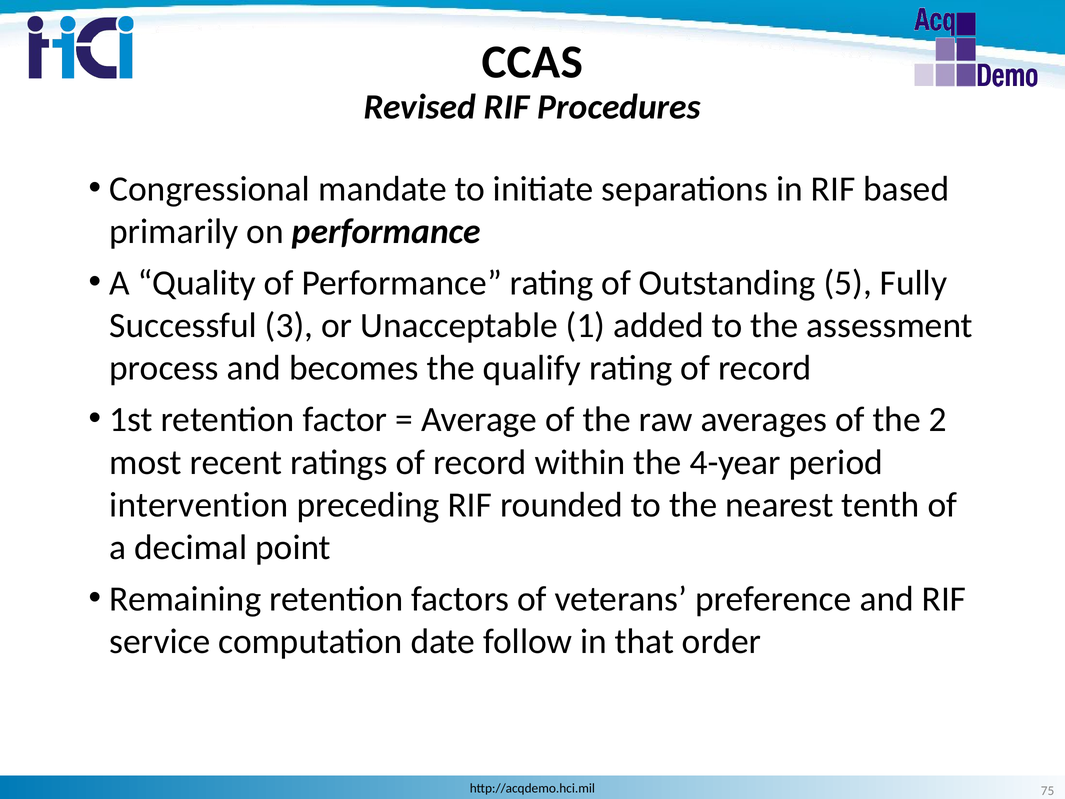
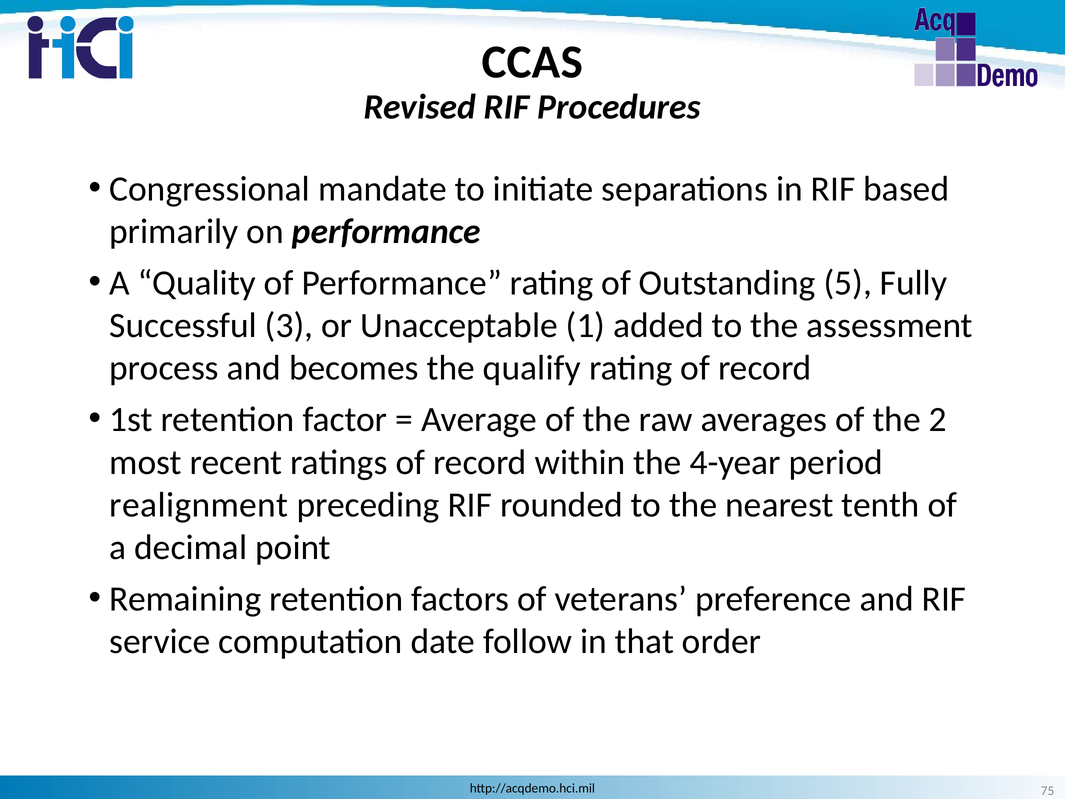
intervention: intervention -> realignment
